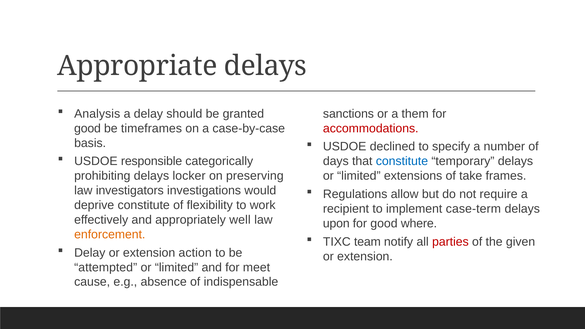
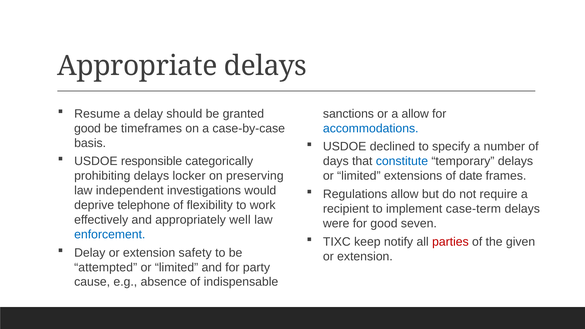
Analysis: Analysis -> Resume
a them: them -> allow
accommodations colour: red -> blue
take: take -> date
investigators: investigators -> independent
deprive constitute: constitute -> telephone
upon: upon -> were
where: where -> seven
enforcement colour: orange -> blue
team: team -> keep
action: action -> safety
meet: meet -> party
